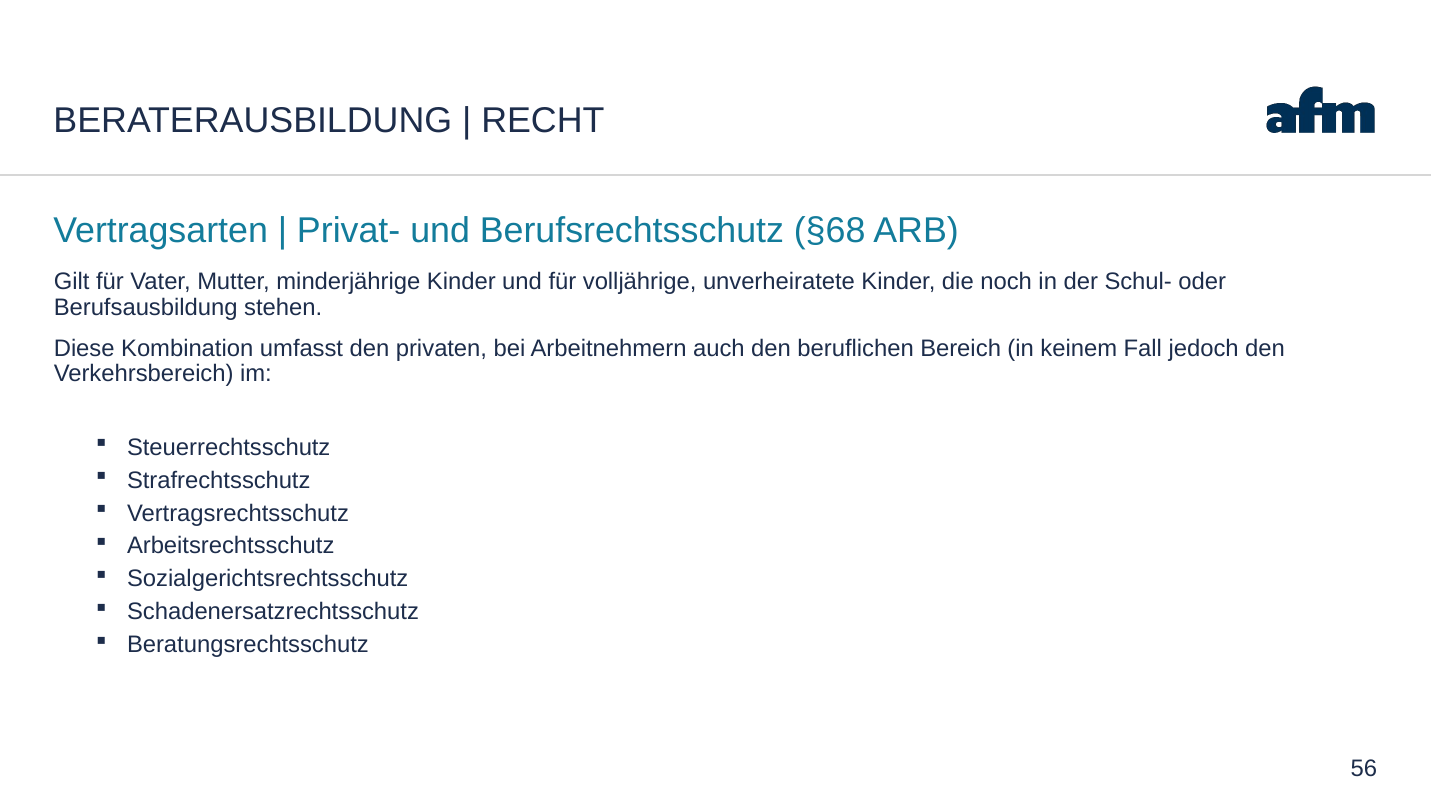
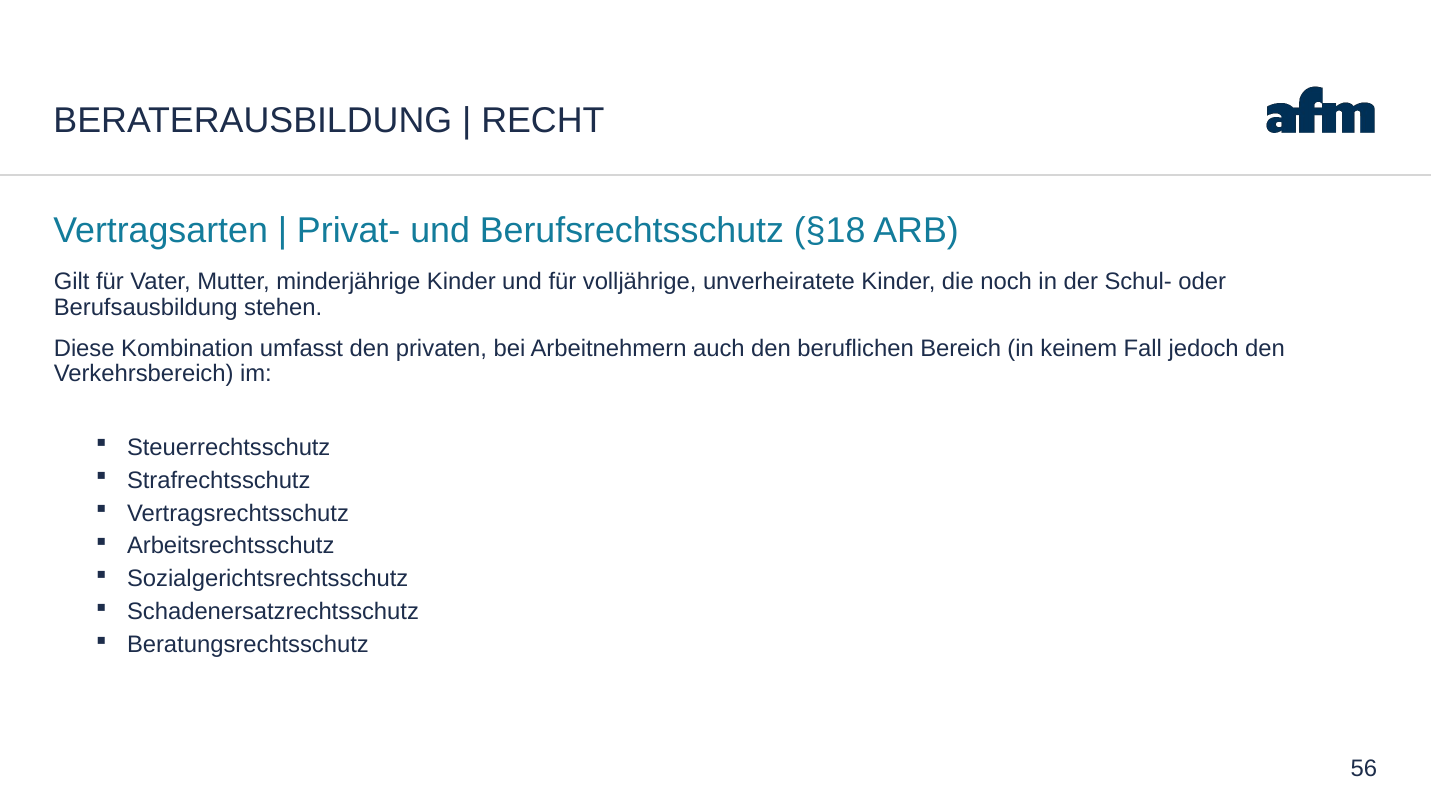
§68: §68 -> §18
